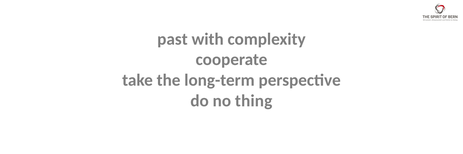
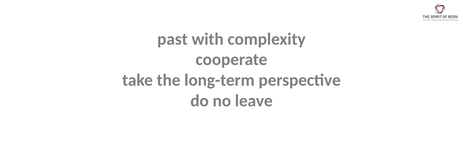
thing: thing -> leave
